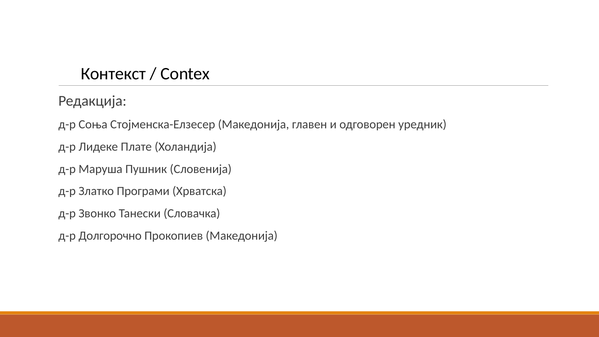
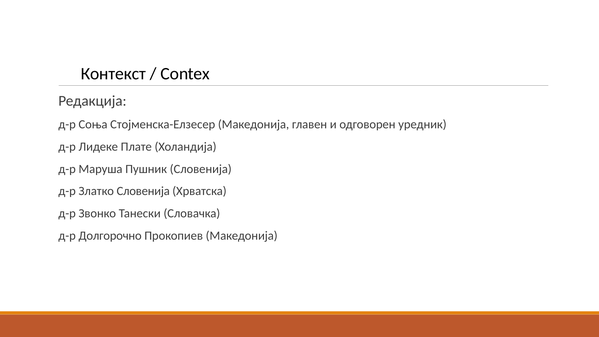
Златко Програми: Програми -> Словенија
